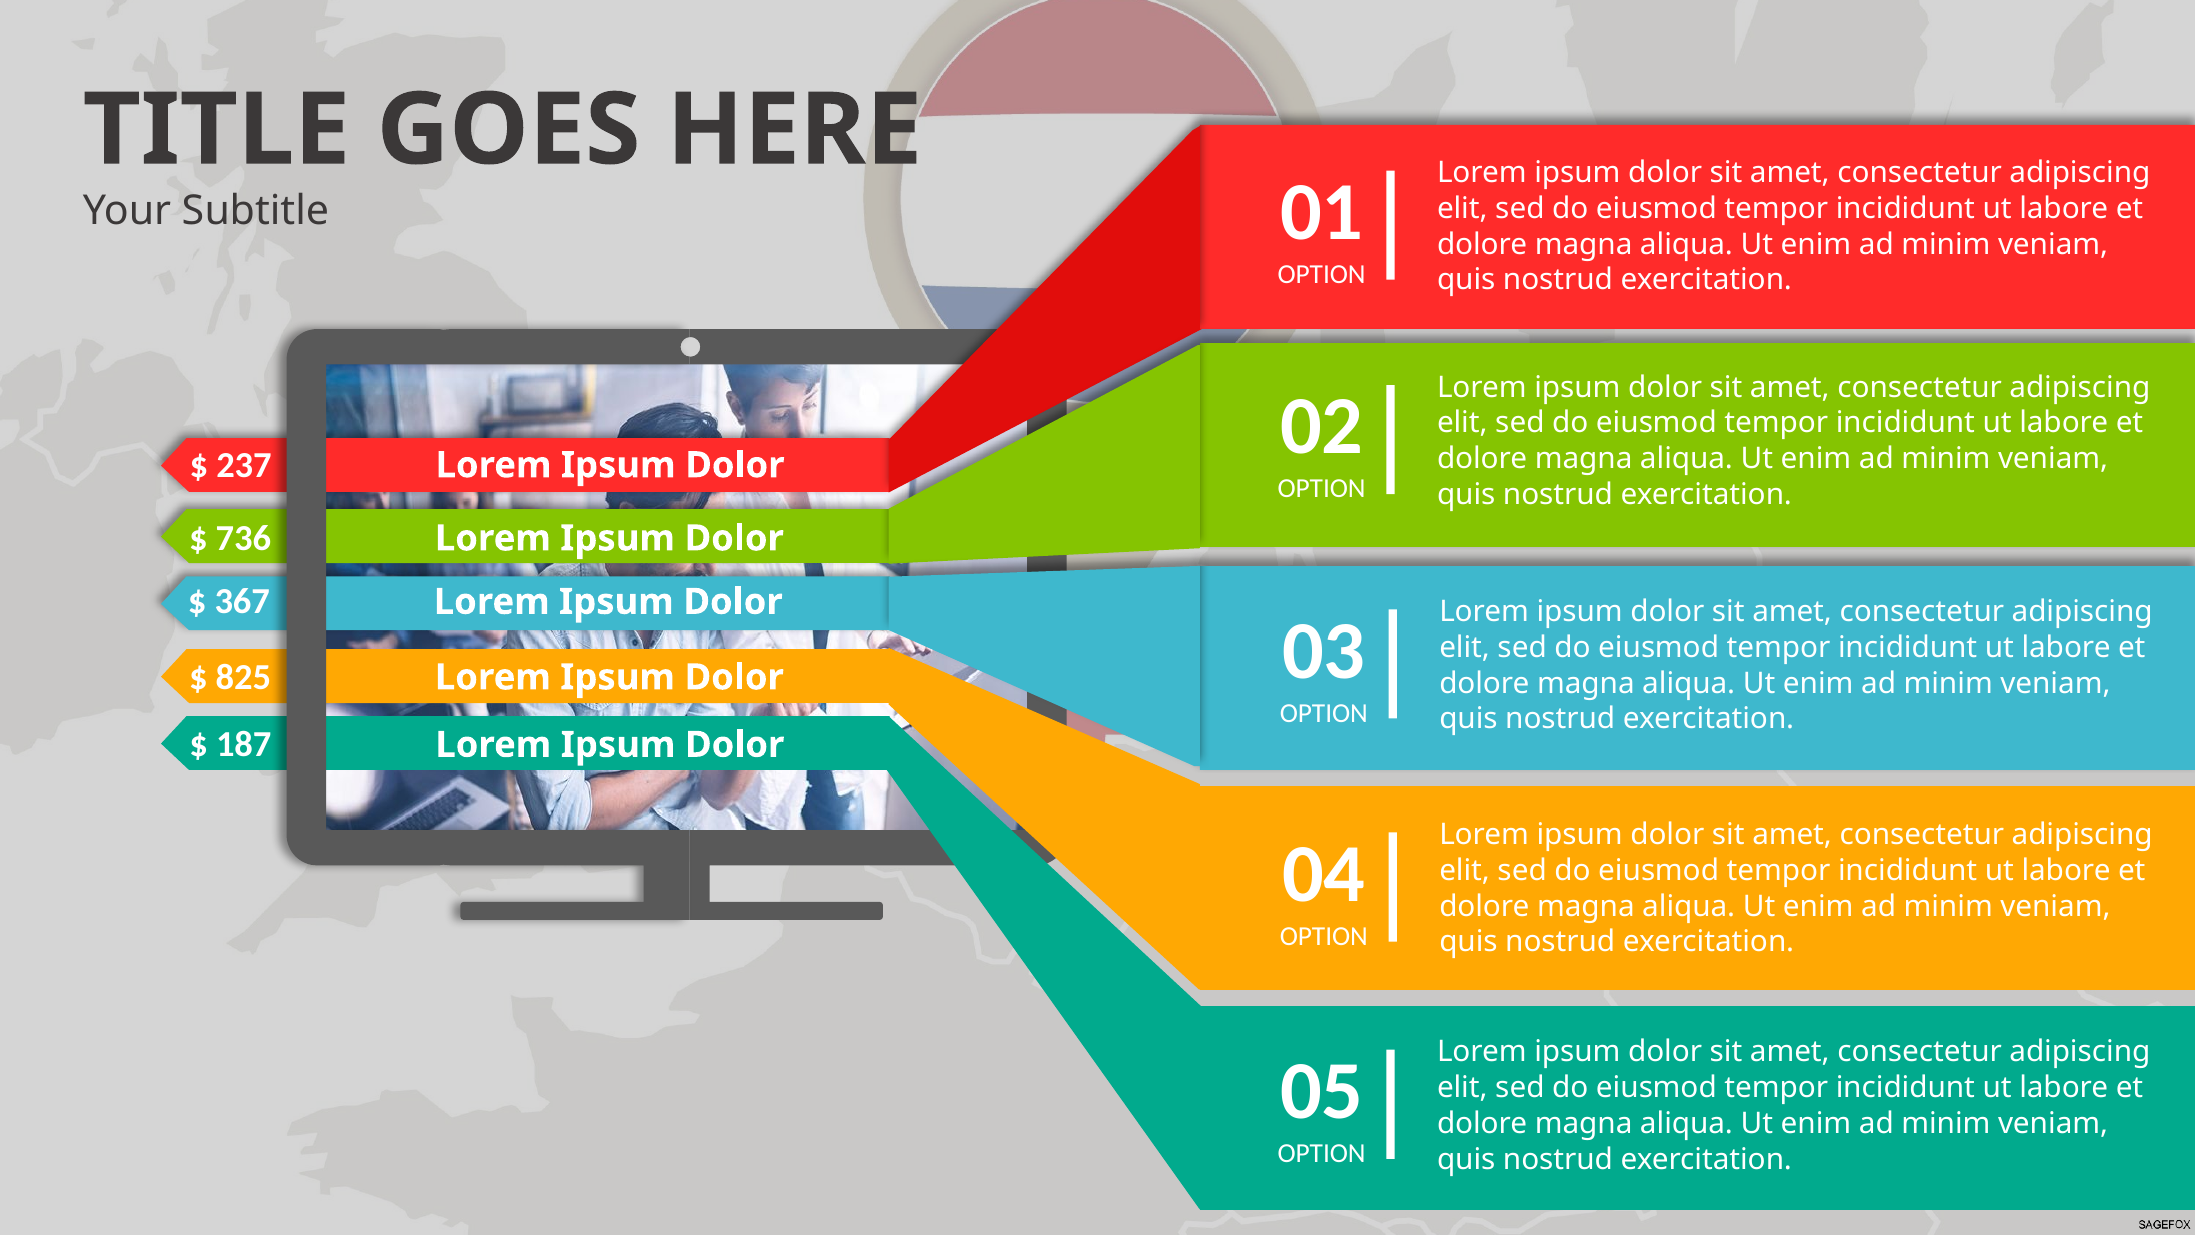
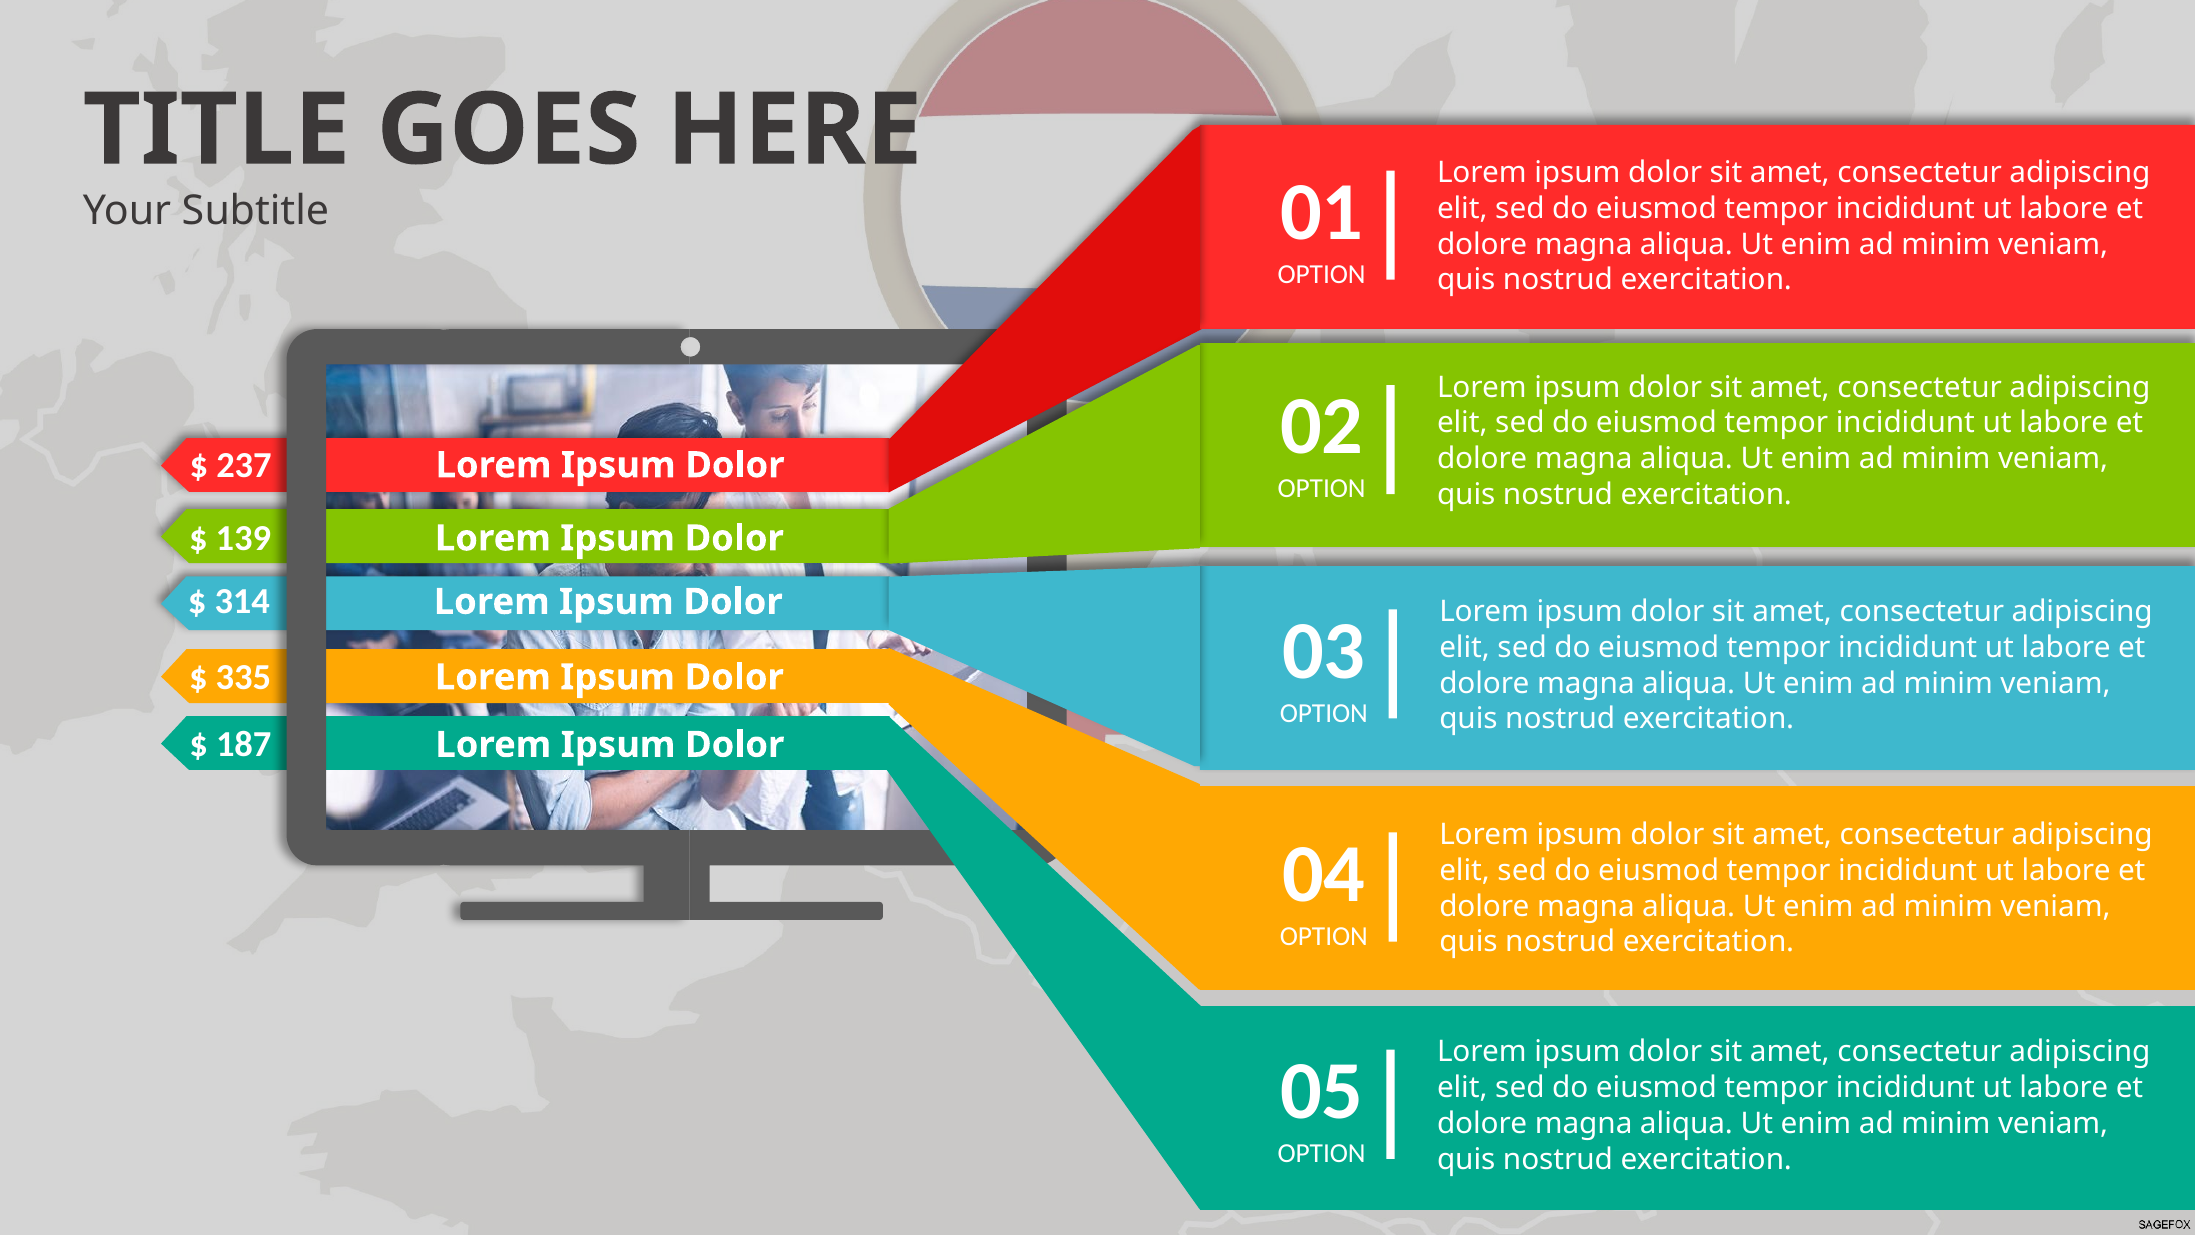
736: 736 -> 139
367: 367 -> 314
825: 825 -> 335
